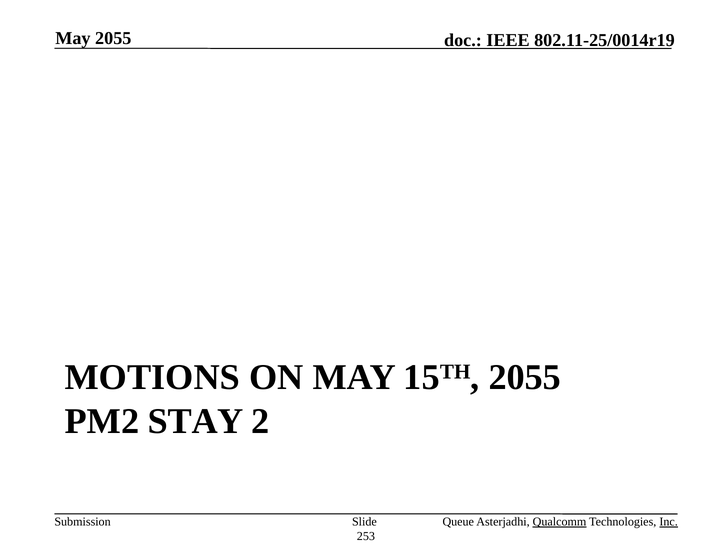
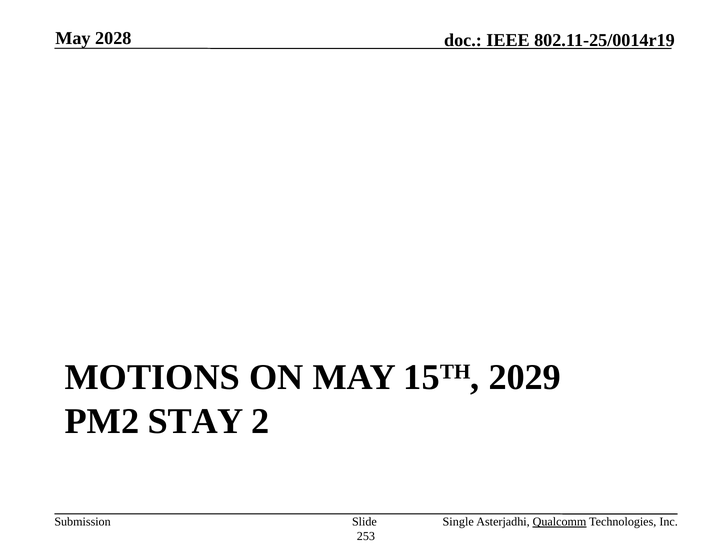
May 2055: 2055 -> 2028
15TH 2055: 2055 -> 2029
Queue: Queue -> Single
Inc underline: present -> none
